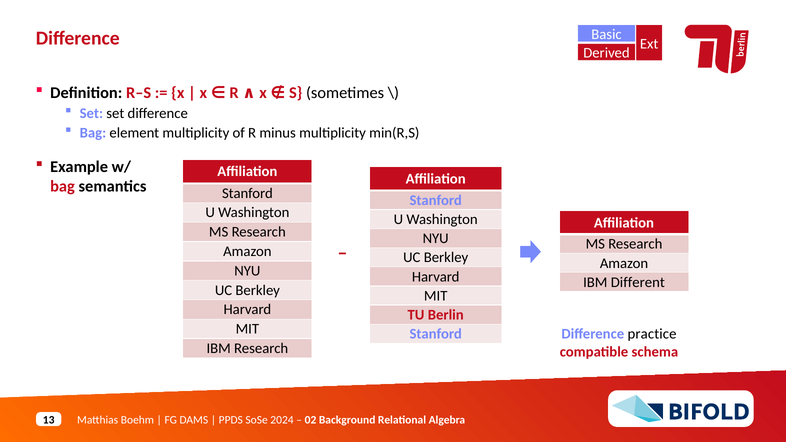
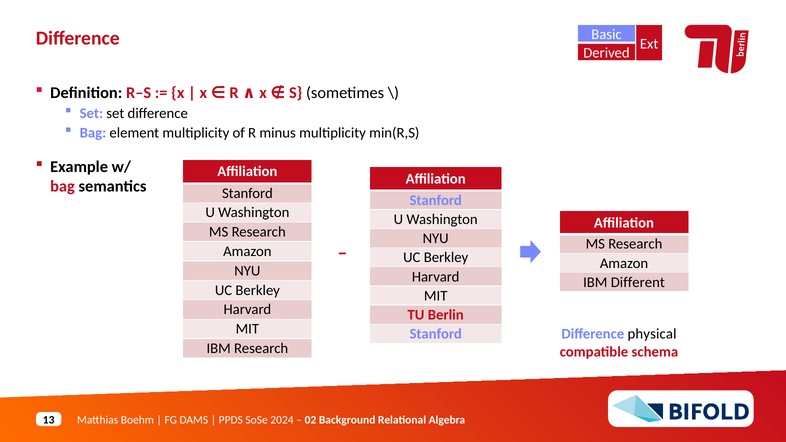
practice: practice -> physical
